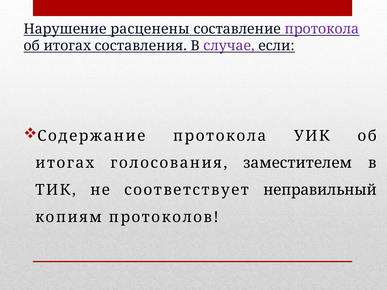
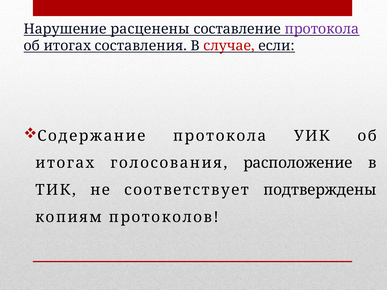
случае colour: purple -> red
заместителем: заместителем -> расположение
неправильный: неправильный -> подтверждены
